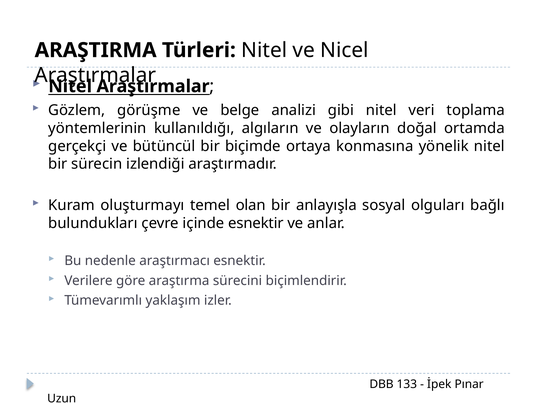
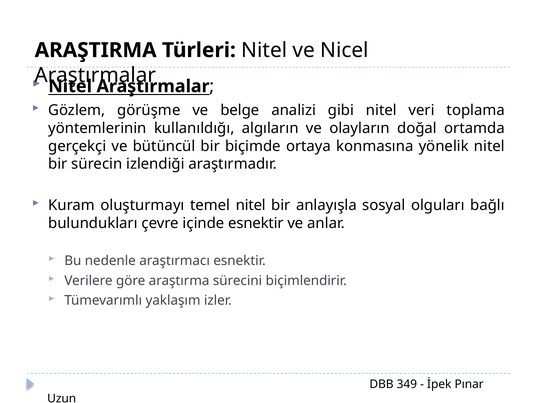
temel olan: olan -> nitel
133: 133 -> 349
